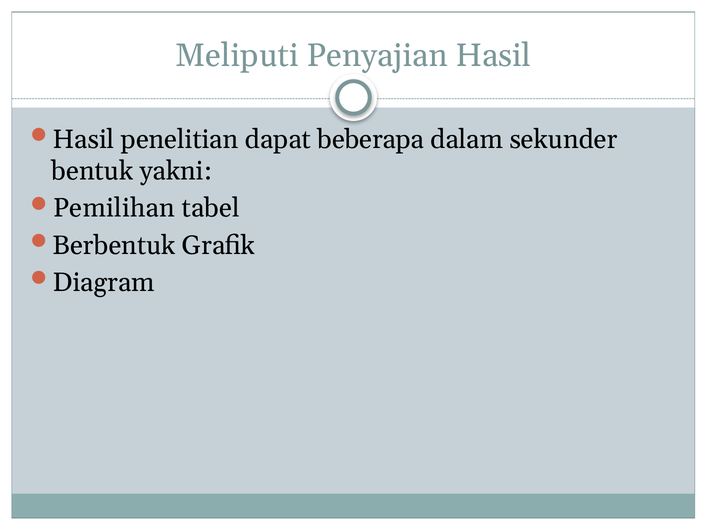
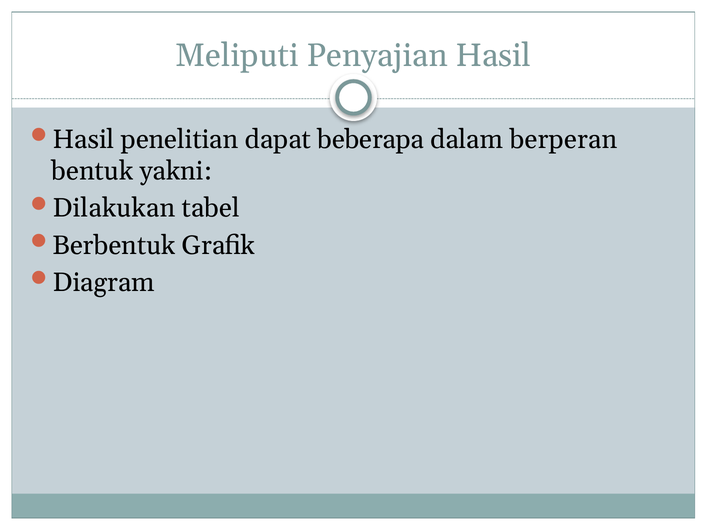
sekunder: sekunder -> berperan
Pemilihan: Pemilihan -> Dilakukan
